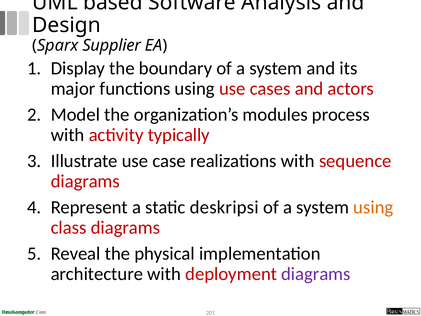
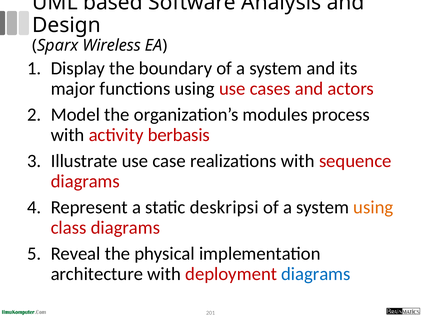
Supplier: Supplier -> Wireless
typically: typically -> berbasis
diagrams at (316, 274) colour: purple -> blue
